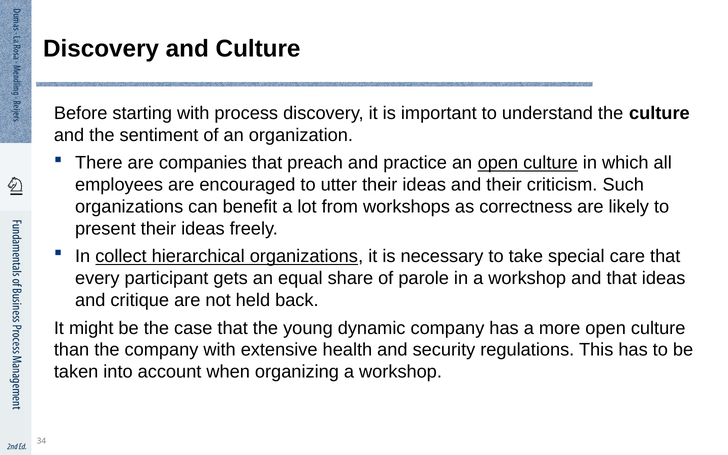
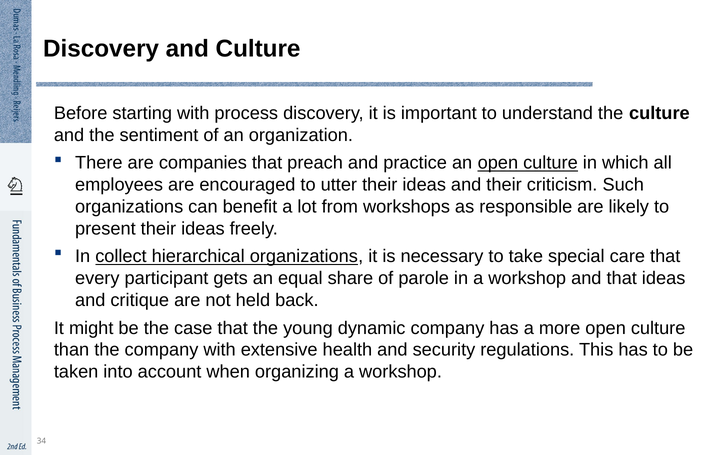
correctness: correctness -> responsible
